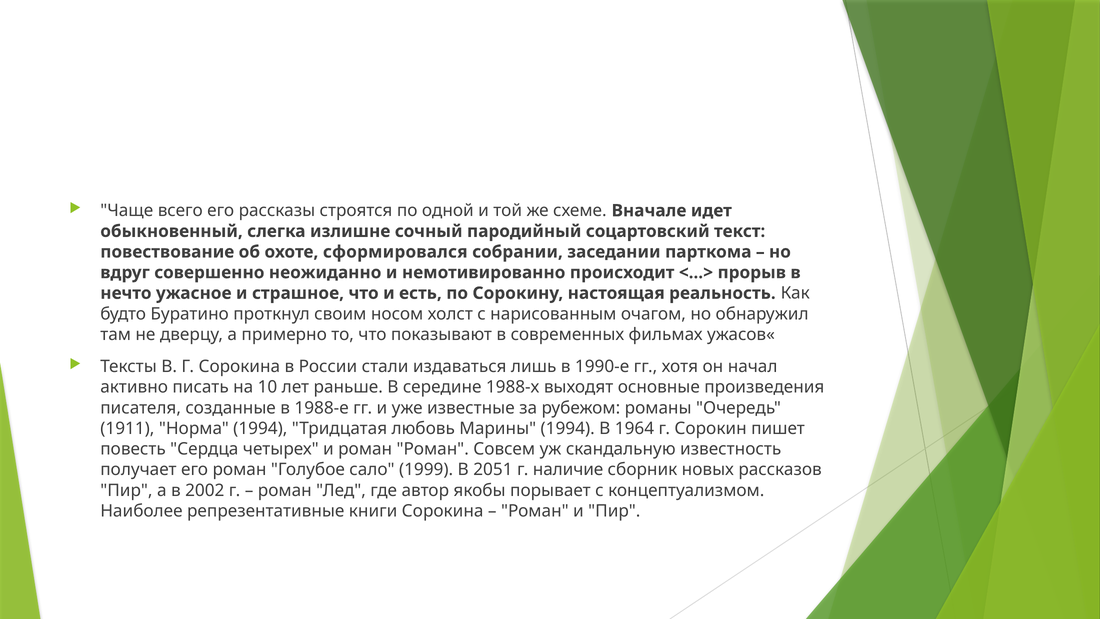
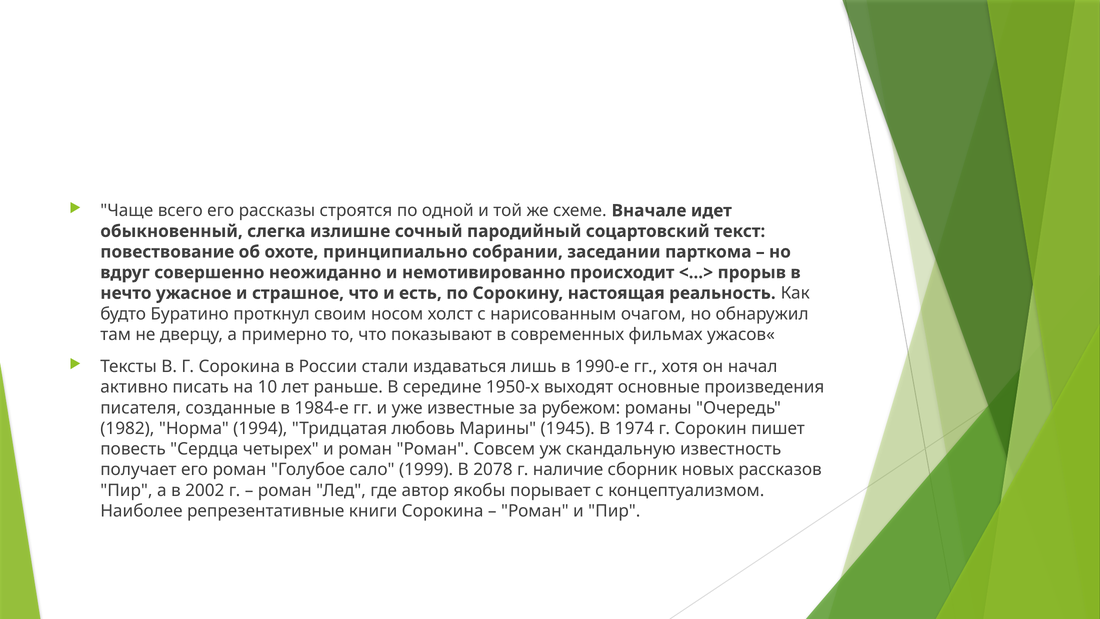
сформировался: сформировался -> принципиально
1988-х: 1988-х -> 1950-х
1988-е: 1988-е -> 1984-е
1911: 1911 -> 1982
Марины 1994: 1994 -> 1945
1964: 1964 -> 1974
2051: 2051 -> 2078
